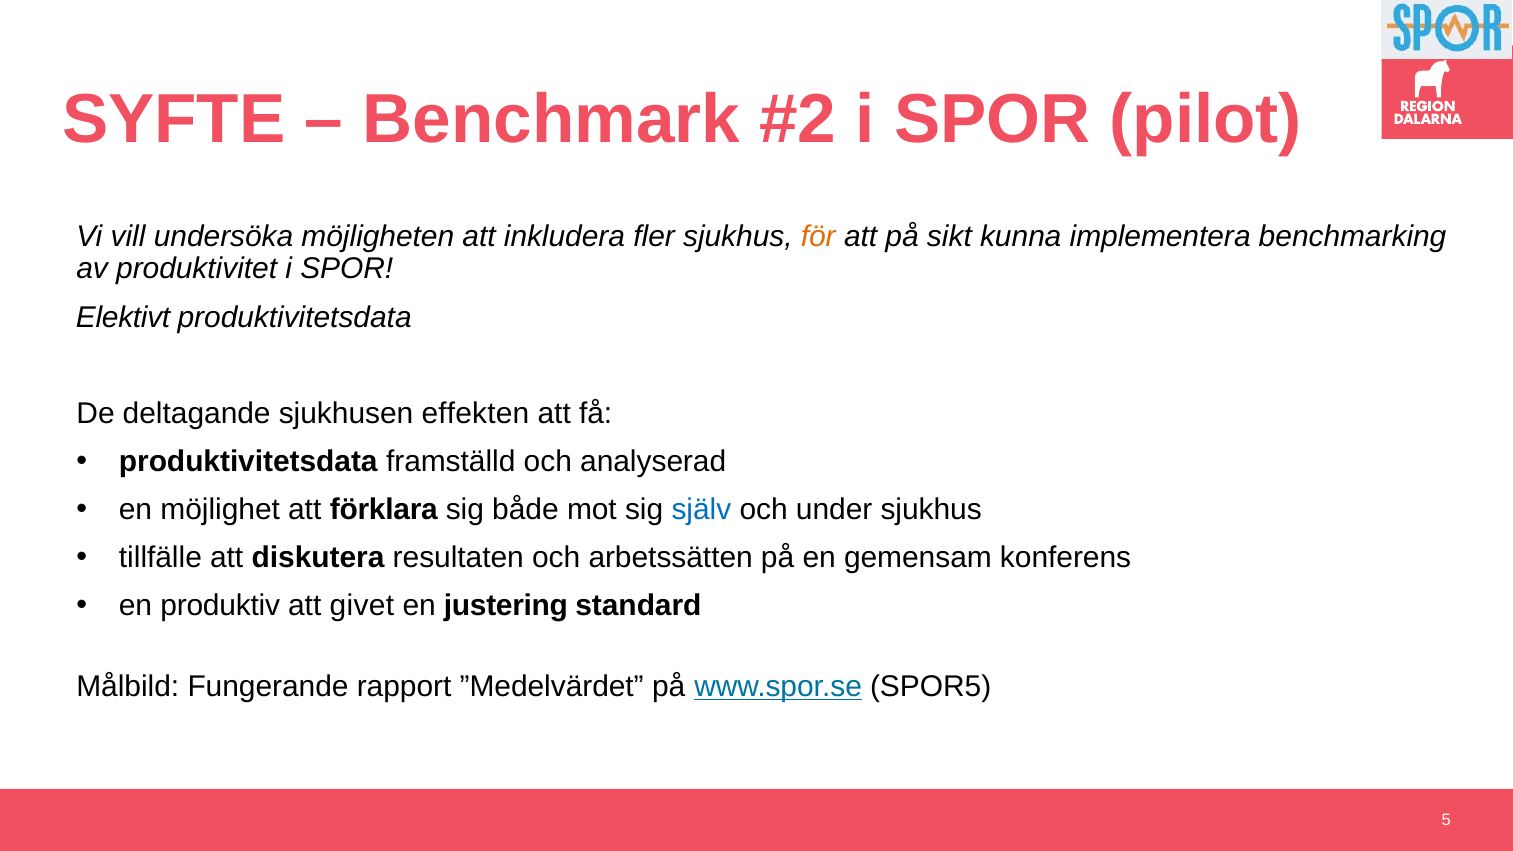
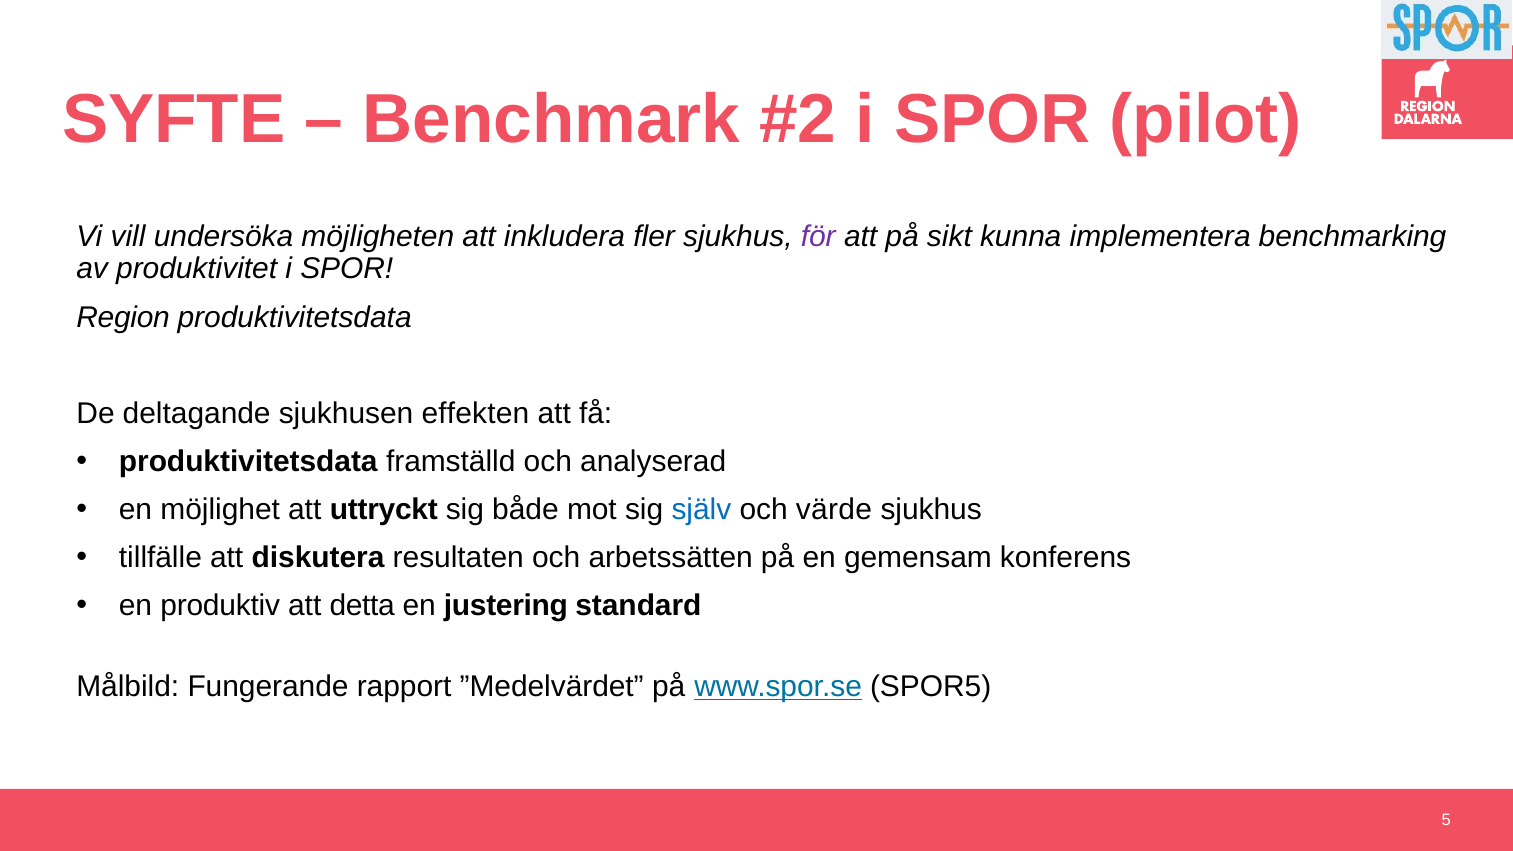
för colour: orange -> purple
Elektivt: Elektivt -> Region
förklara: förklara -> uttryckt
under: under -> värde
givet: givet -> detta
